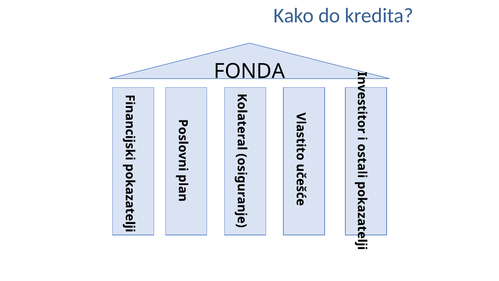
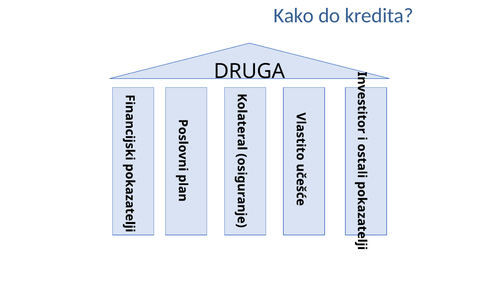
FONDA: FONDA -> DRUGA
